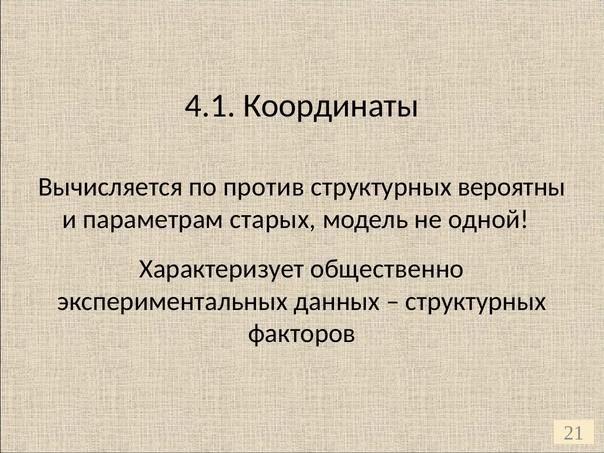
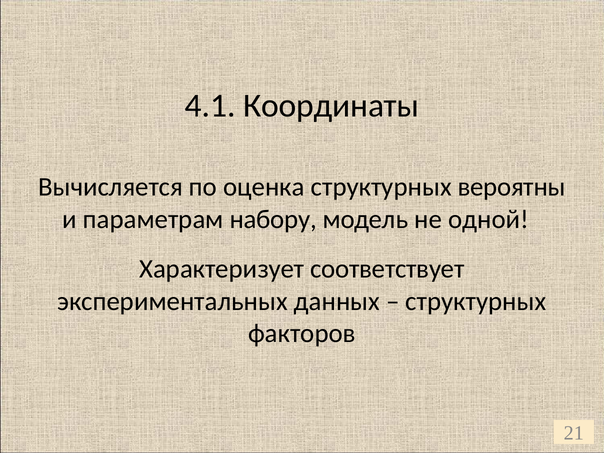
против: против -> оценка
старых: старых -> набору
общественно: общественно -> соответствует
